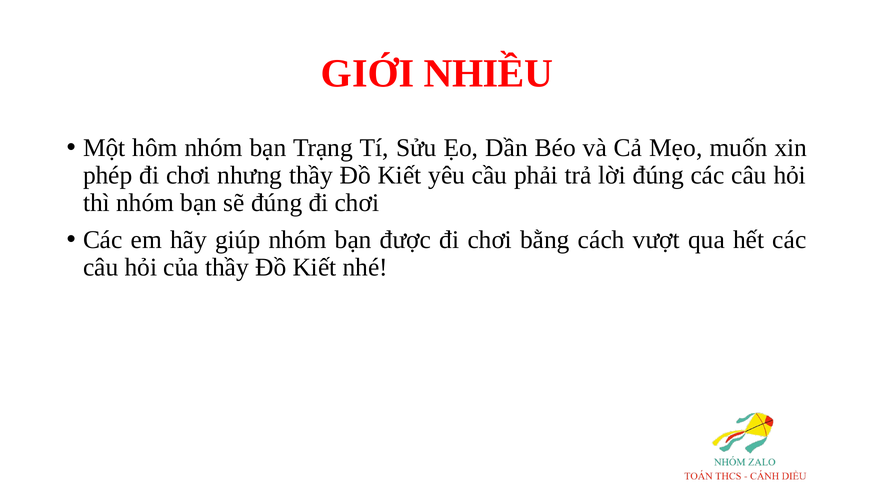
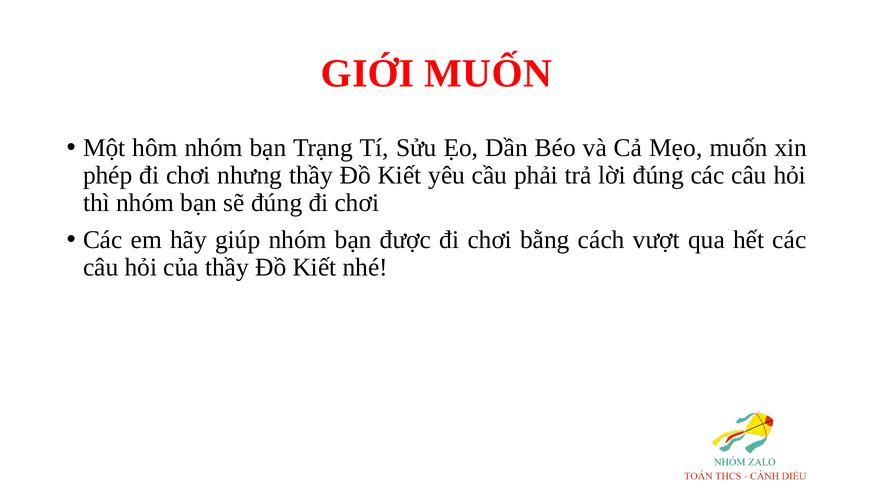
GIỚI NHIỀU: NHIỀU -> MUỐN
